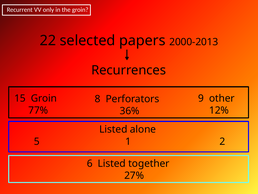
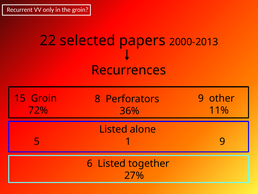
77%: 77% -> 72%
12%: 12% -> 11%
1 2: 2 -> 9
